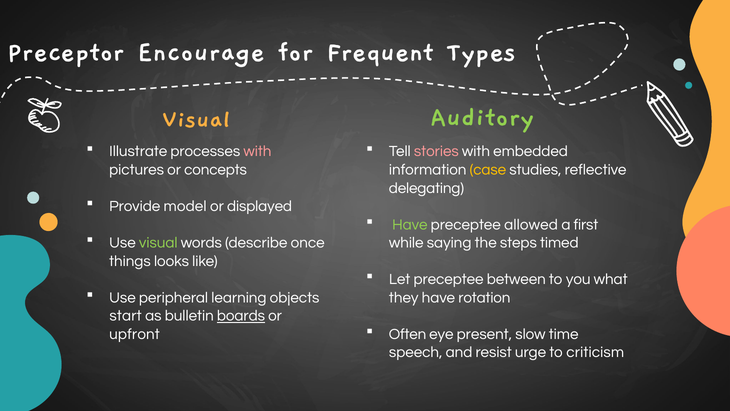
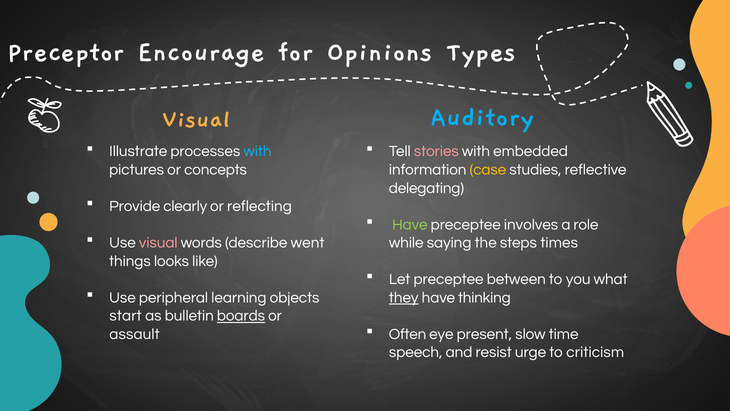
Frequent: Frequent -> Opinions
Auditory colour: light green -> light blue
with at (257, 151) colour: pink -> light blue
model: model -> clearly
displayed: displayed -> reflecting
allowed: allowed -> involves
first: first -> role
visual at (158, 243) colour: light green -> pink
once: once -> went
timed: timed -> times
they underline: none -> present
rotation: rotation -> thinking
upfront: upfront -> assault
